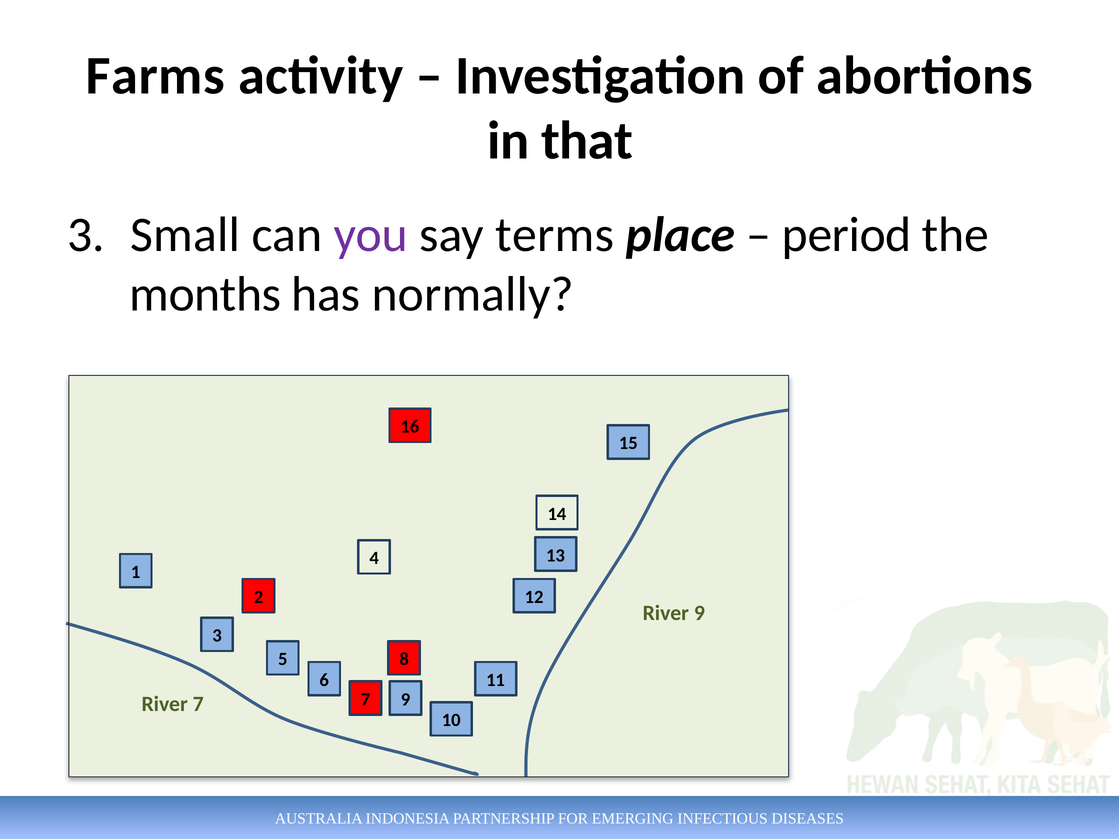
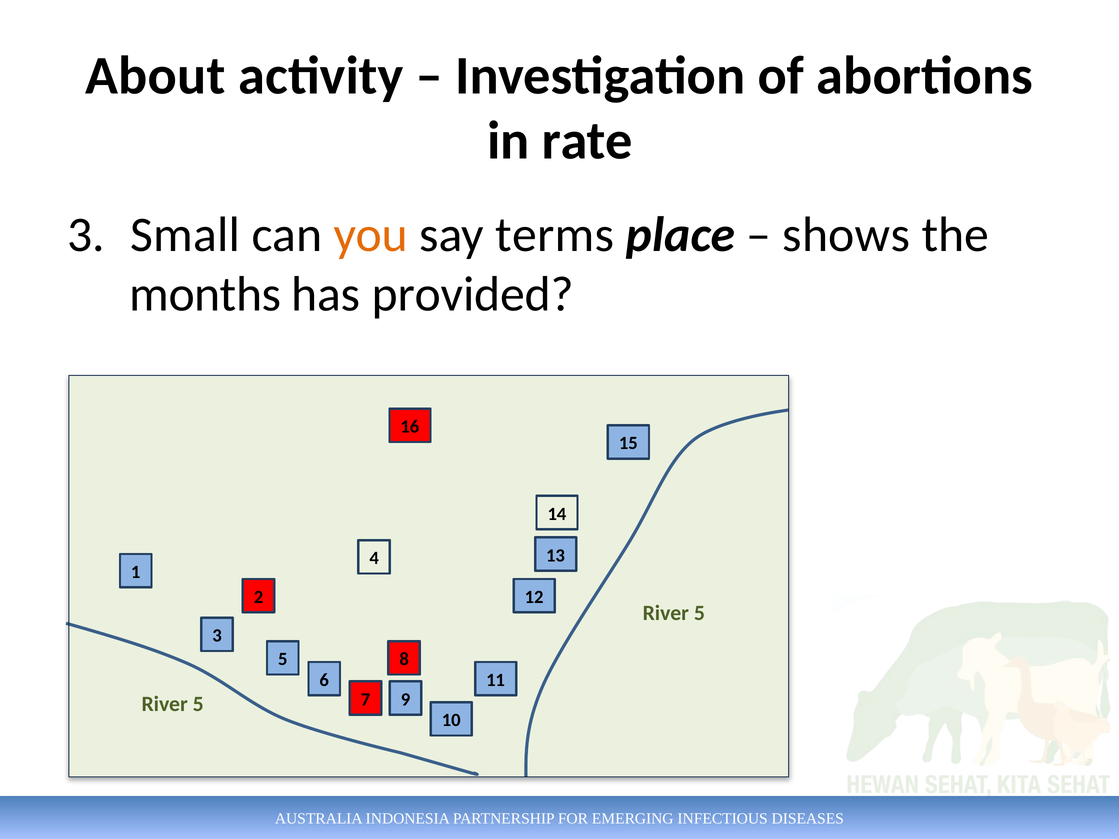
Farms: Farms -> About
that: that -> rate
you colour: purple -> orange
period: period -> shows
normally: normally -> provided
9 at (699, 613): 9 -> 5
7 at (198, 704): 7 -> 5
